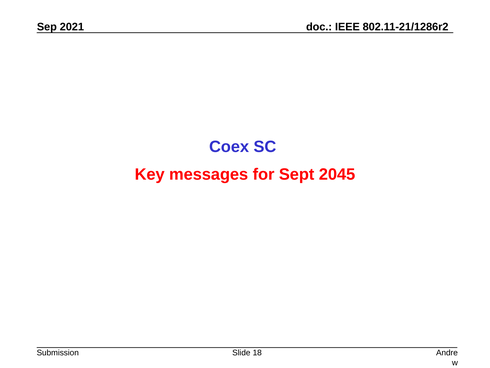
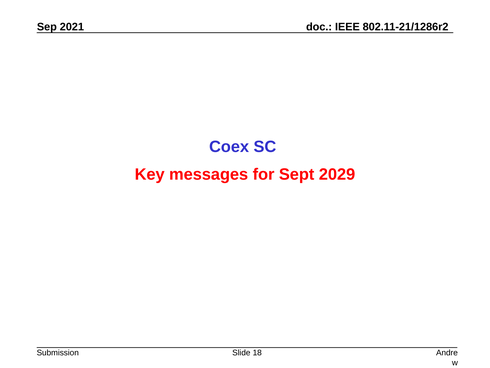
2045: 2045 -> 2029
